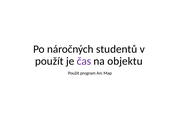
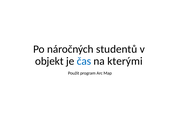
použít: použít -> objekt
čas colour: purple -> blue
objektu: objektu -> kterými
